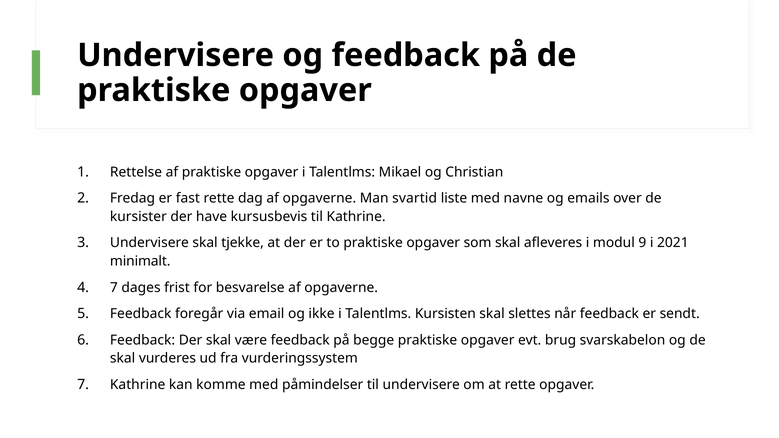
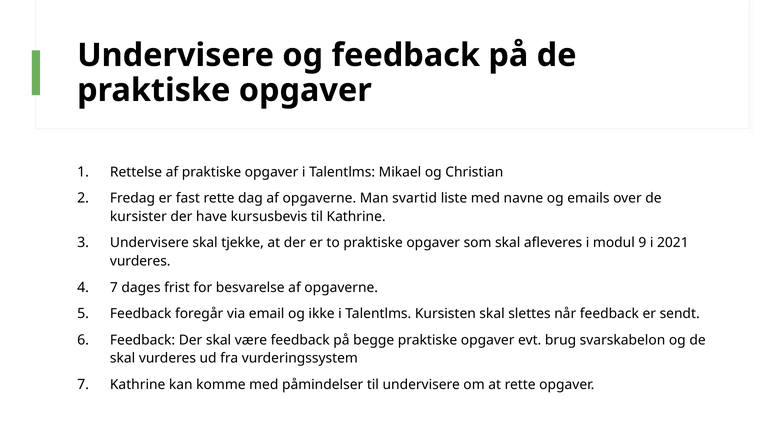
minimalt at (140, 261): minimalt -> vurderes
